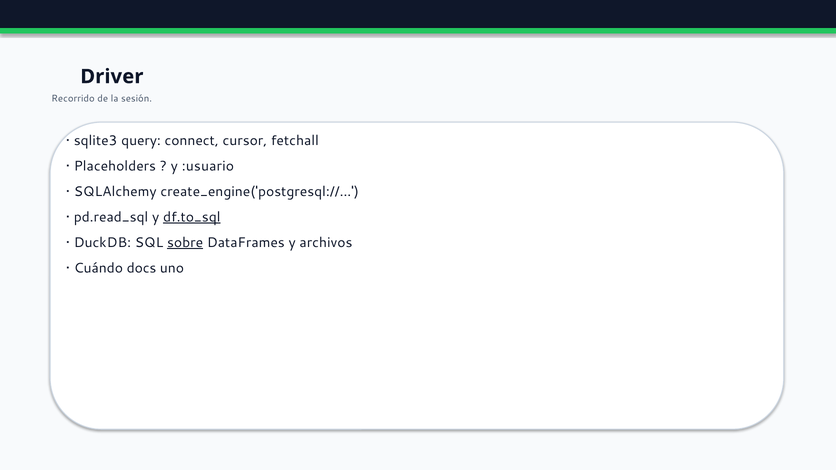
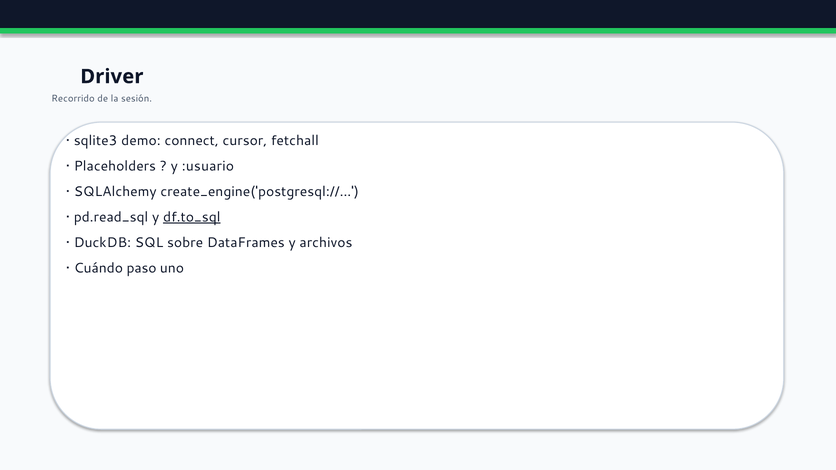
query: query -> demo
sobre underline: present -> none
docs: docs -> paso
